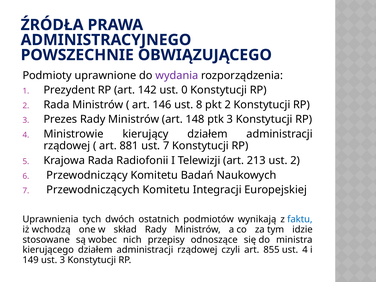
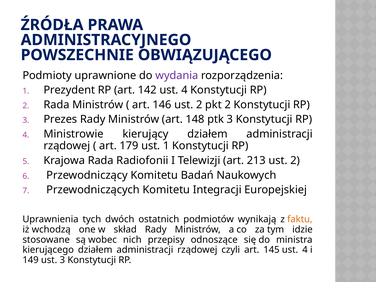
142 ust 0: 0 -> 4
146 ust 8: 8 -> 2
881: 881 -> 179
ust 7: 7 -> 1
faktu colour: blue -> orange
855: 855 -> 145
